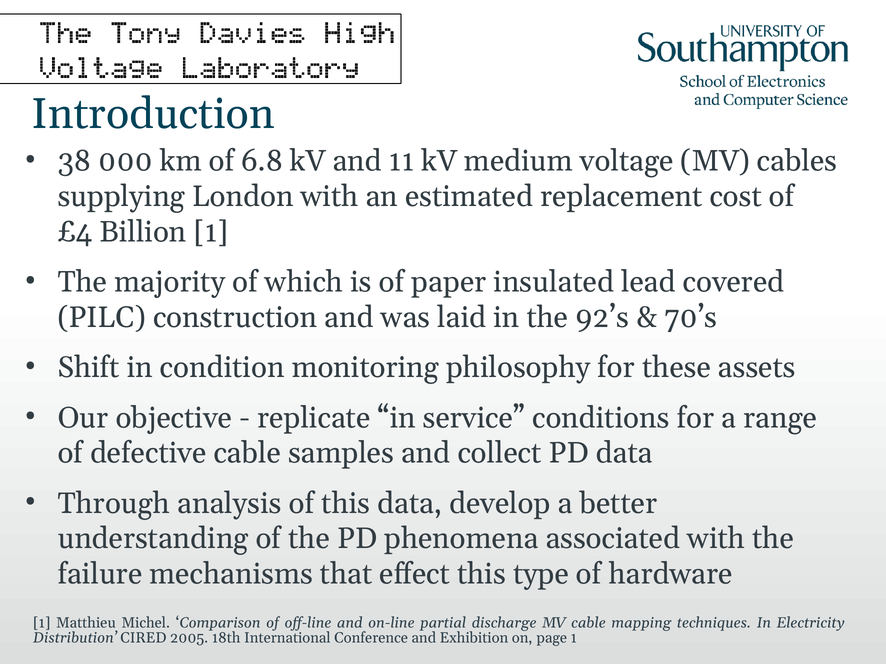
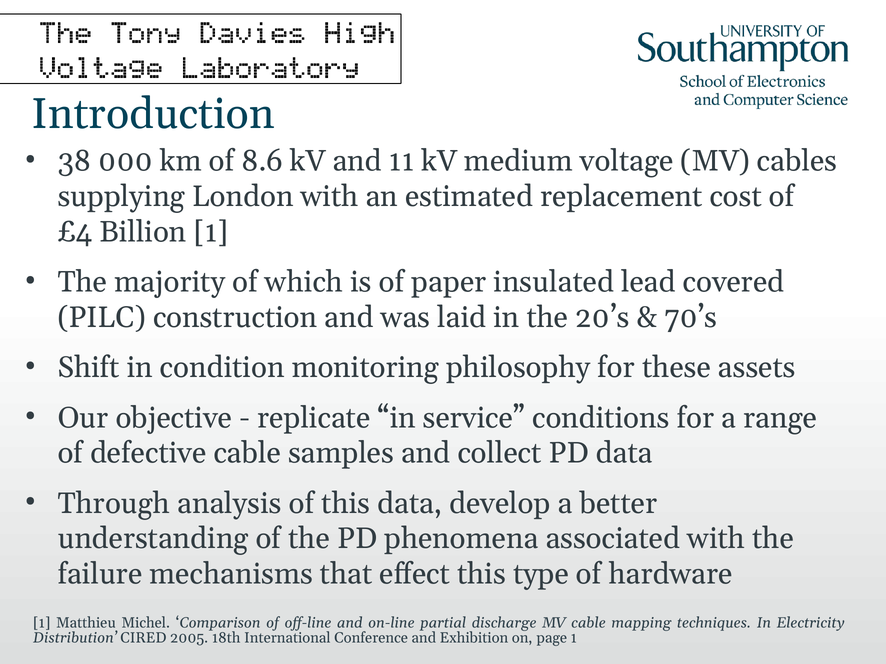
6.8: 6.8 -> 8.6
92’s: 92’s -> 20’s
